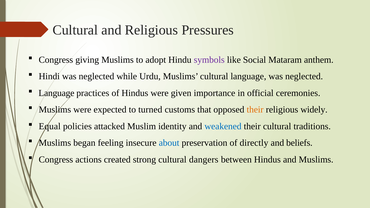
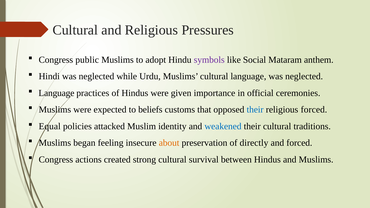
giving: giving -> public
turned: turned -> beliefs
their at (255, 110) colour: orange -> blue
religious widely: widely -> forced
about colour: blue -> orange
and beliefs: beliefs -> forced
dangers: dangers -> survival
